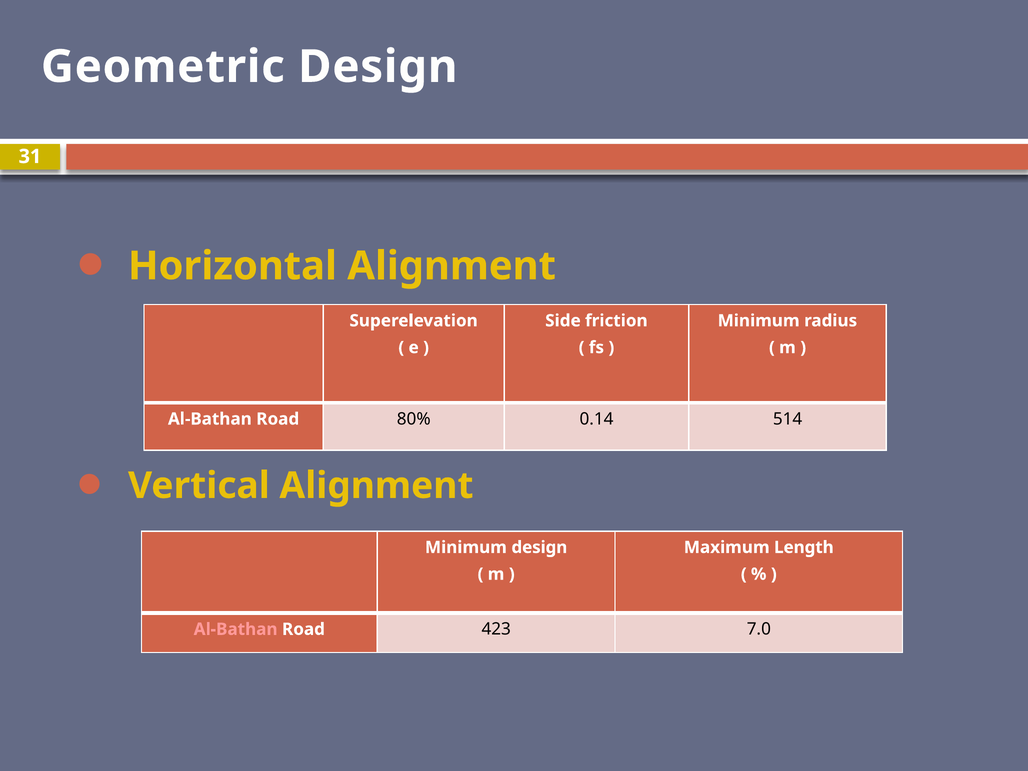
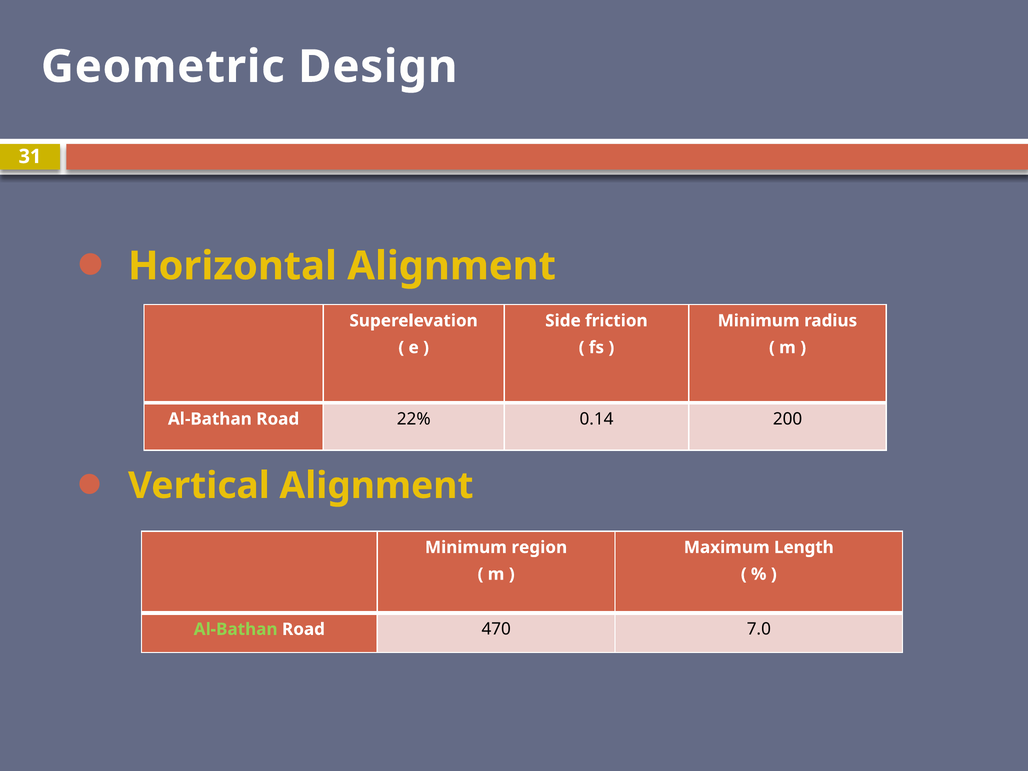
80%: 80% -> 22%
514: 514 -> 200
Minimum design: design -> region
Al-Bathan at (236, 629) colour: pink -> light green
423: 423 -> 470
